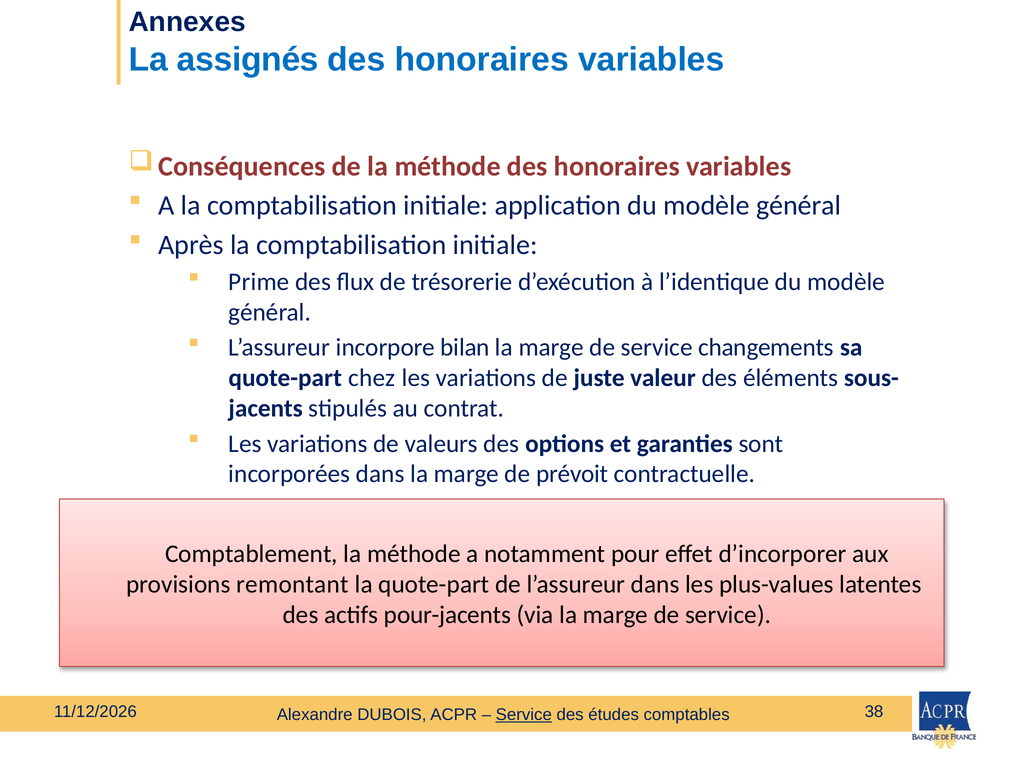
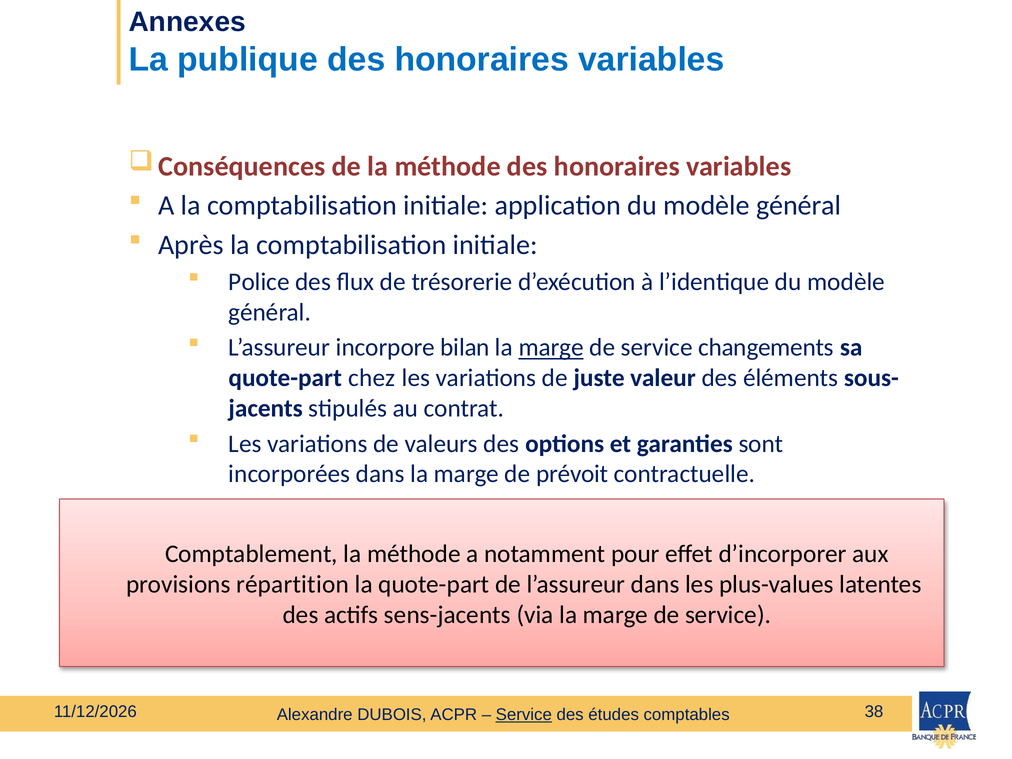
assignés: assignés -> publique
Prime: Prime -> Police
marge at (551, 348) underline: none -> present
remontant: remontant -> répartition
pour-jacents: pour-jacents -> sens-jacents
